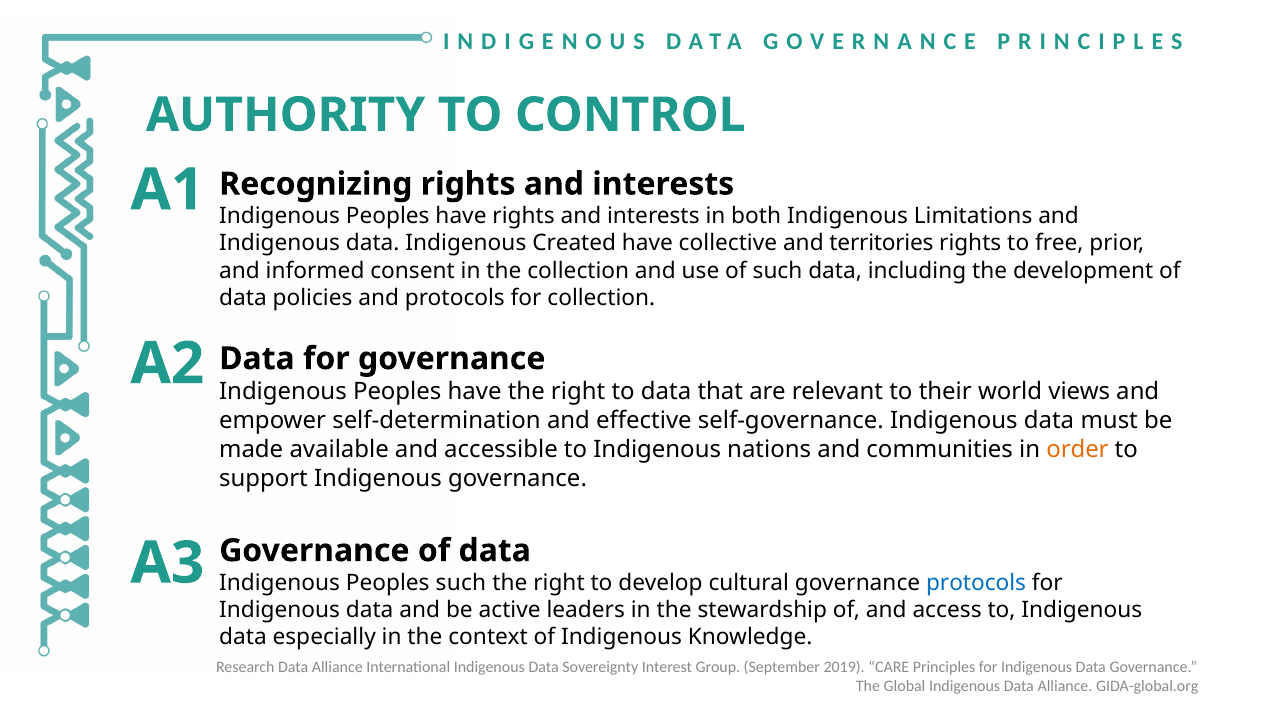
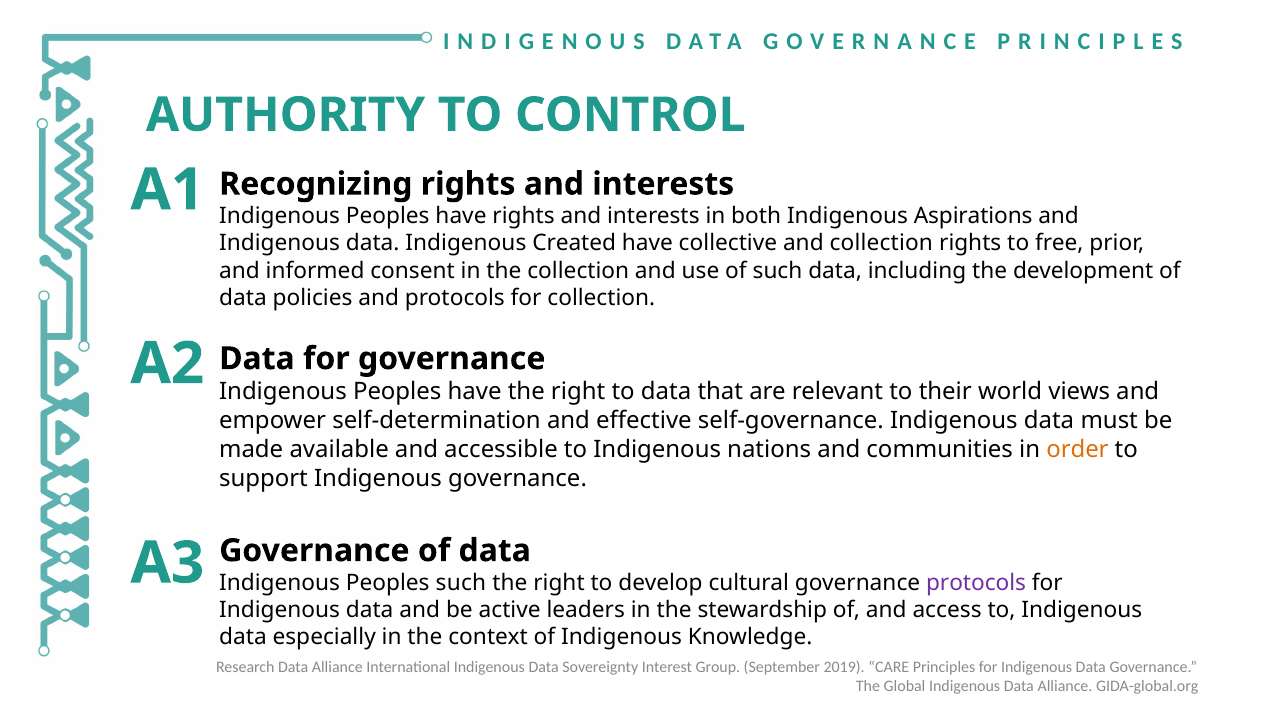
Limitations: Limitations -> Aspirations
and territories: territories -> collection
protocols at (976, 582) colour: blue -> purple
